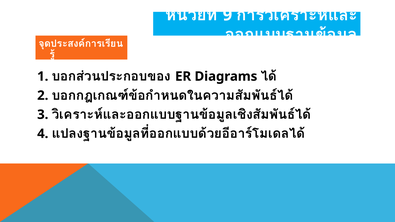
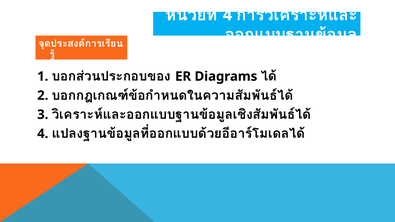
9 at (227, 15): 9 -> 4
